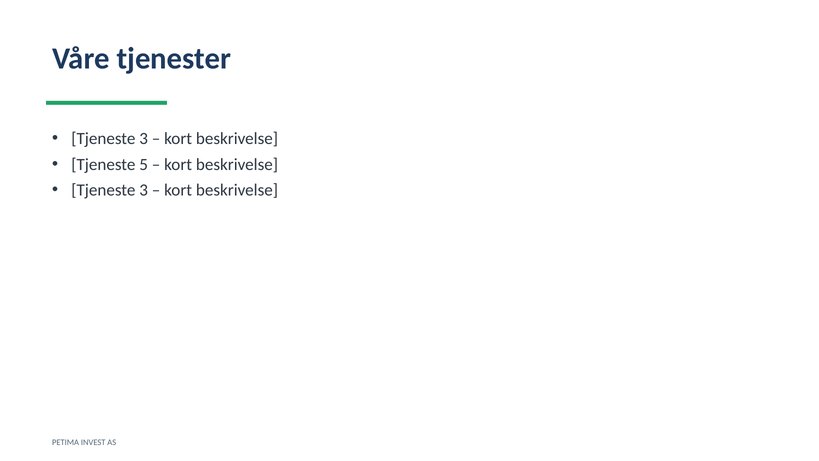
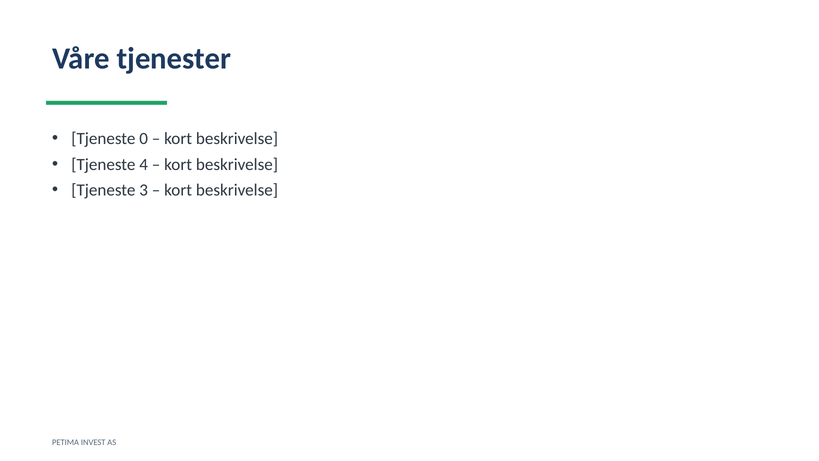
3 at (144, 139): 3 -> 0
5: 5 -> 4
